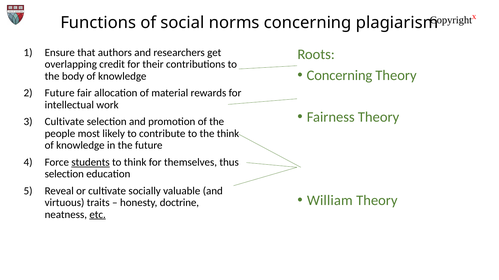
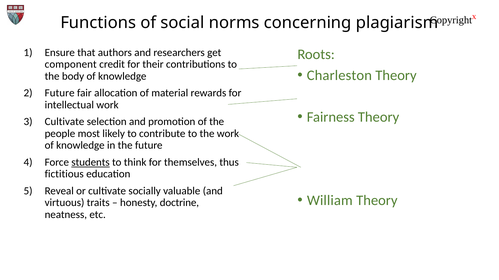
overlapping: overlapping -> component
Concerning at (339, 76): Concerning -> Charleston
the think: think -> work
selection at (64, 174): selection -> fictitious
etc underline: present -> none
